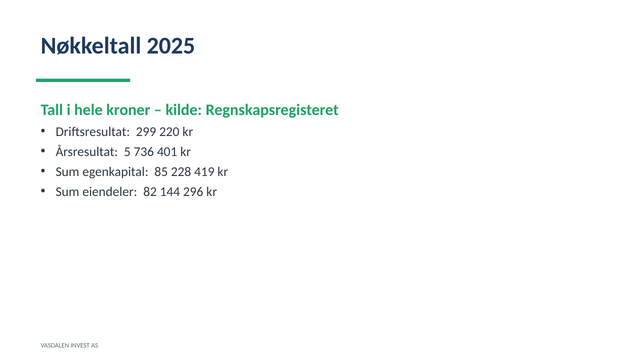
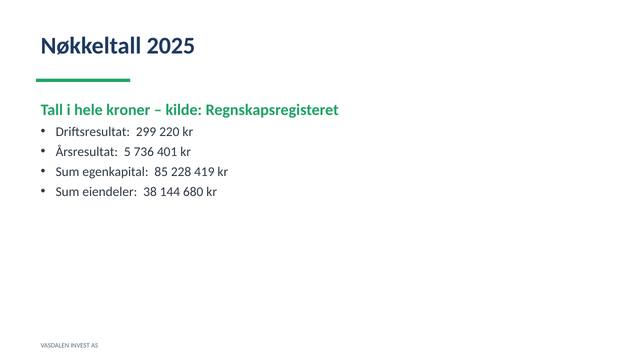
82: 82 -> 38
296: 296 -> 680
